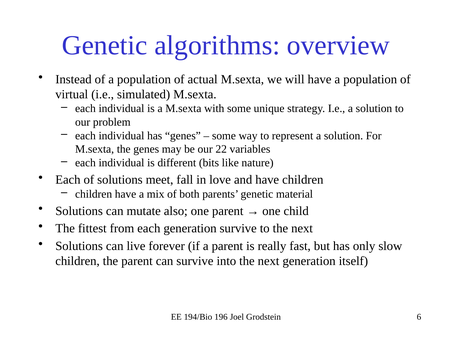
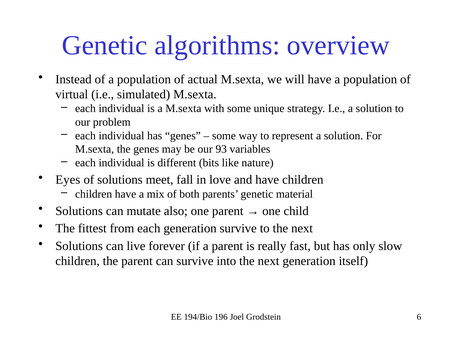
22: 22 -> 93
Each at (68, 180): Each -> Eyes
